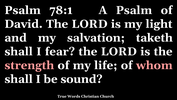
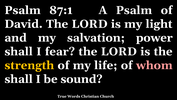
78:1: 78:1 -> 87:1
taketh: taketh -> power
strength colour: pink -> yellow
